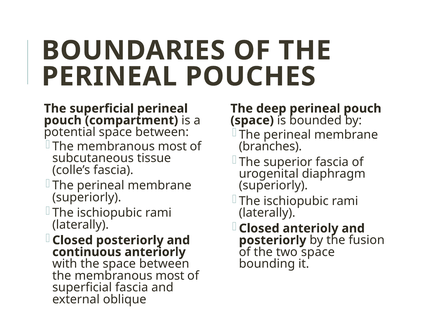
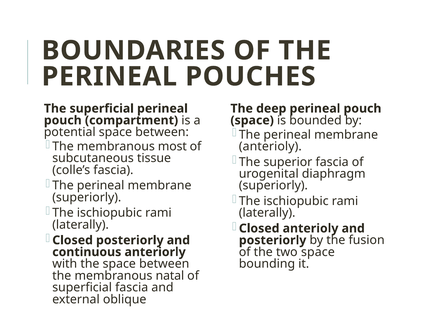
branches at (270, 147): branches -> anterioly
most at (170, 276): most -> natal
